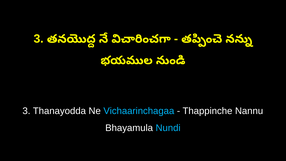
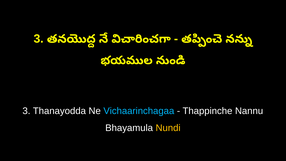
Nundi colour: light blue -> yellow
